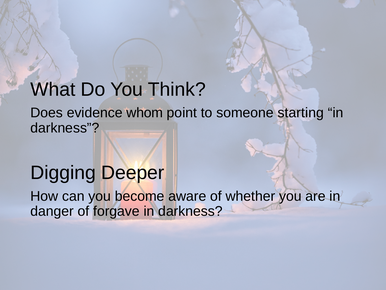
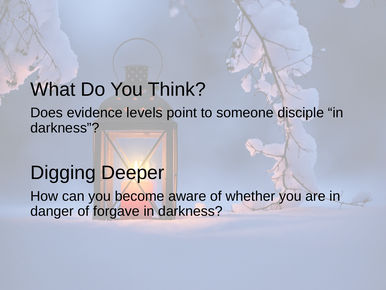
whom: whom -> levels
starting: starting -> disciple
